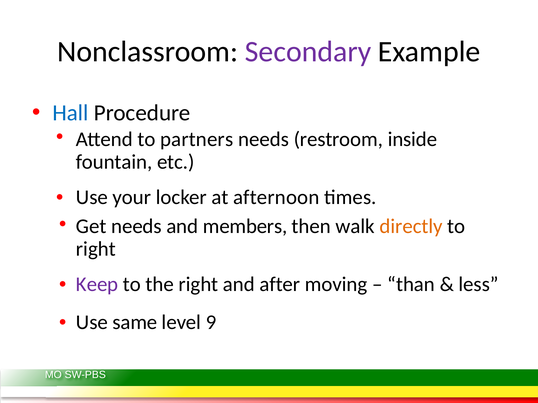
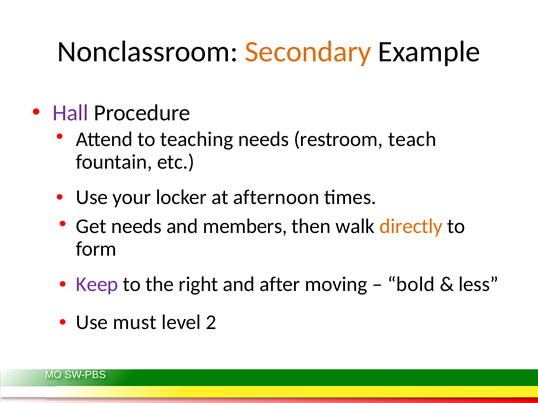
Secondary colour: purple -> orange
Hall colour: blue -> purple
partners: partners -> teaching
inside: inside -> teach
right at (96, 249): right -> form
than: than -> bold
same: same -> must
9: 9 -> 2
